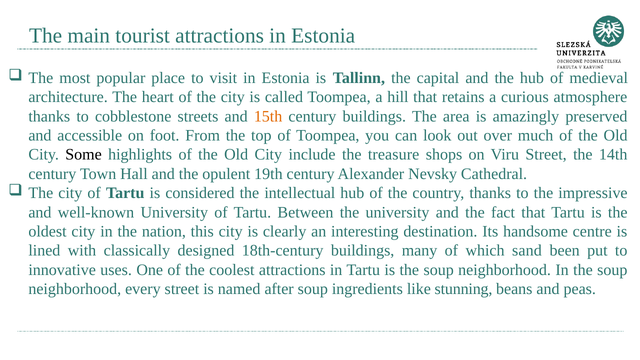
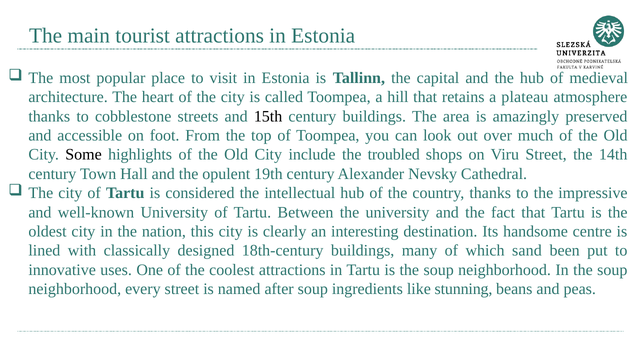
curious: curious -> plateau
15th colour: orange -> black
treasure: treasure -> troubled
